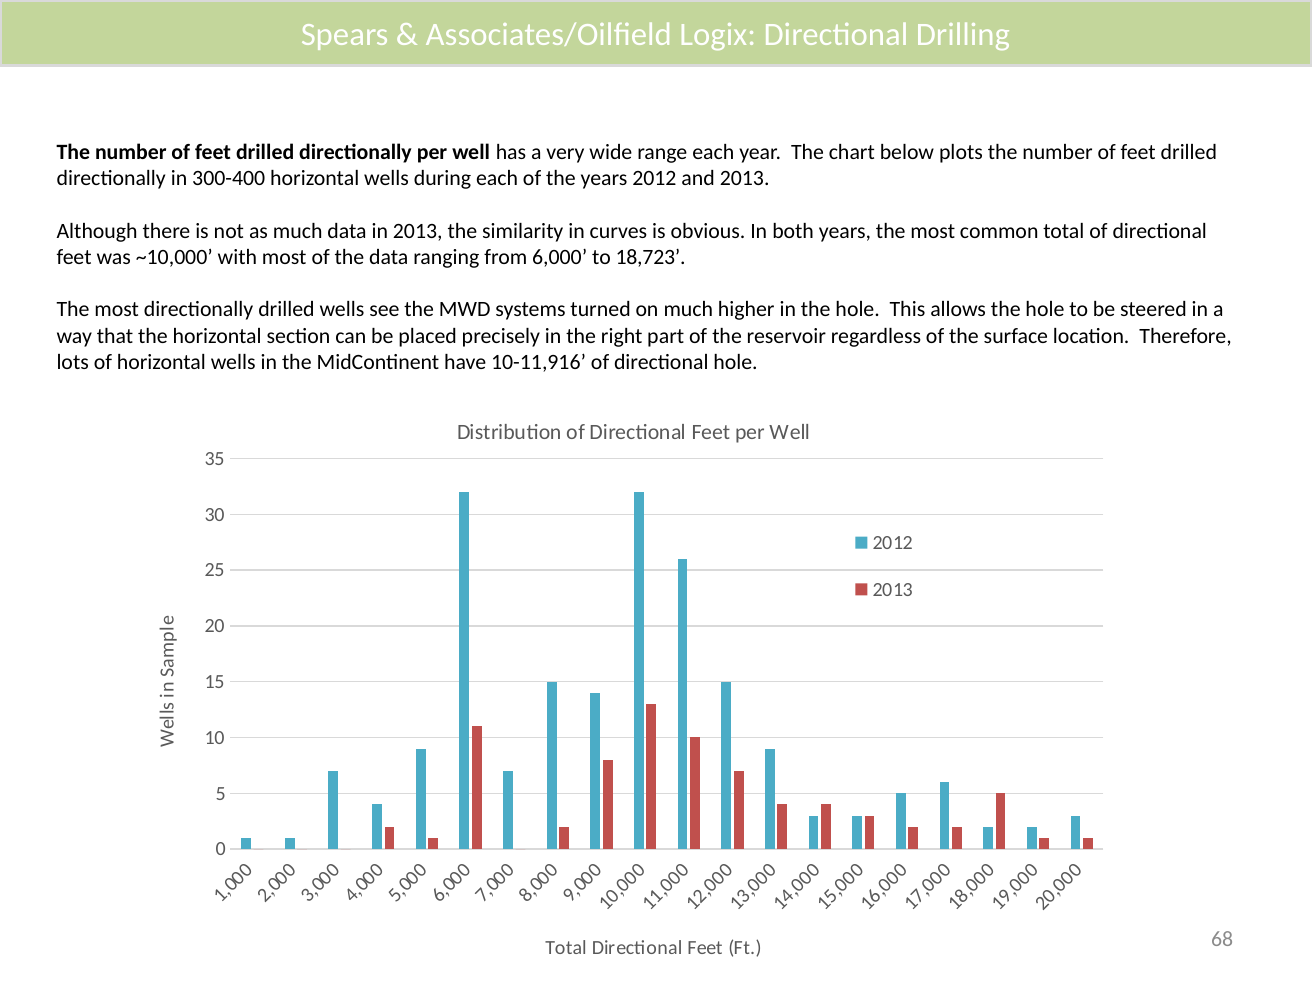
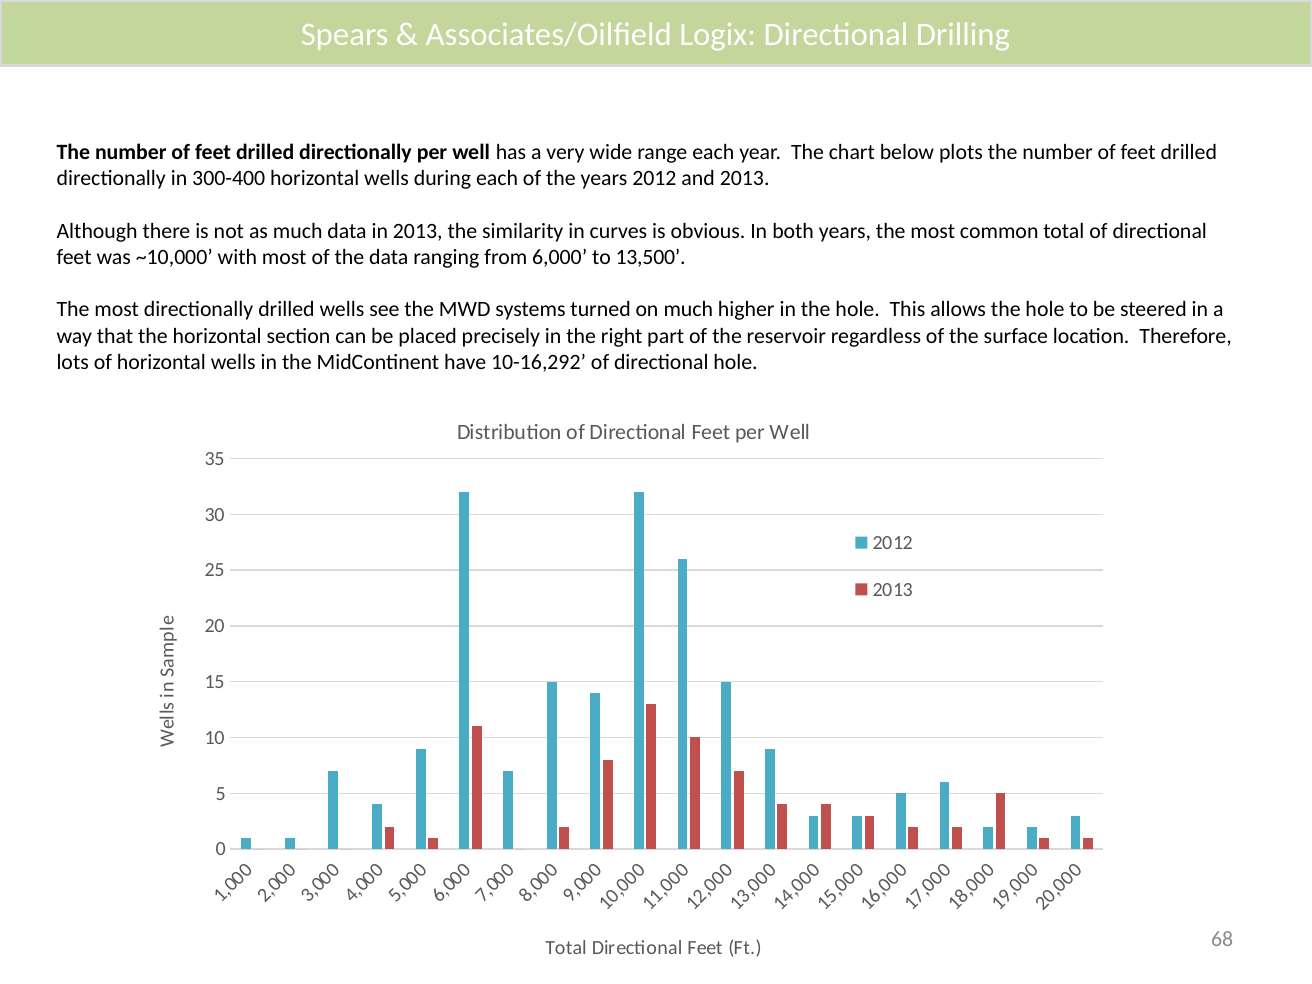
18,723: 18,723 -> 13,500
10-11,916: 10-11,916 -> 10-16,292
